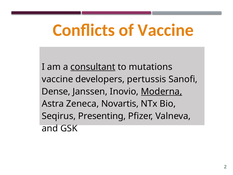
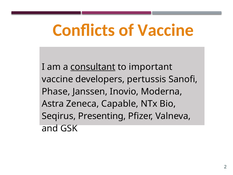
mutations: mutations -> important
Dense: Dense -> Phase
Moderna underline: present -> none
Novartis: Novartis -> Capable
